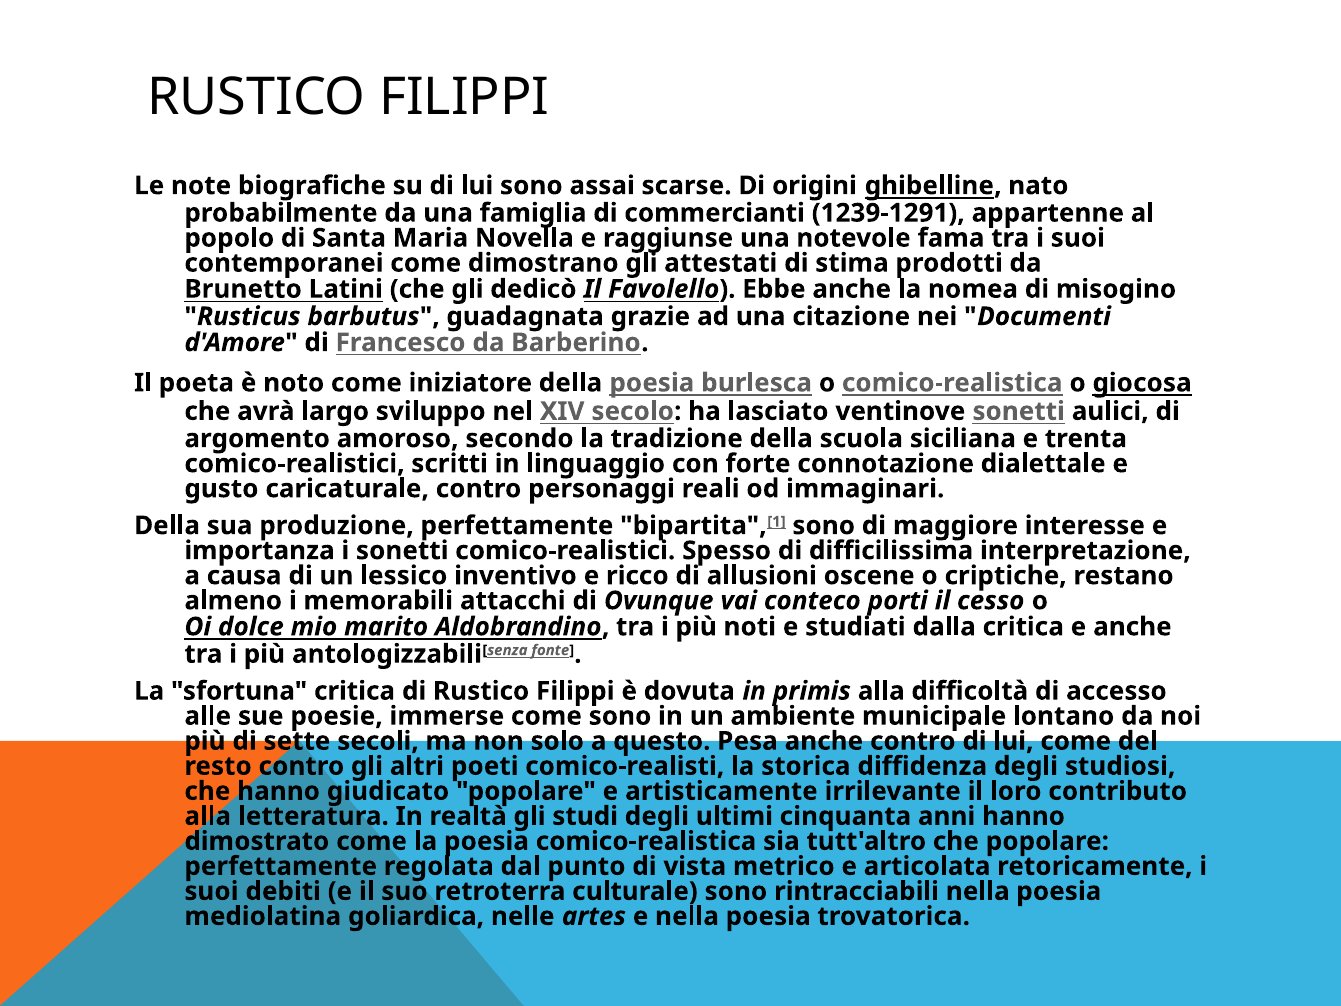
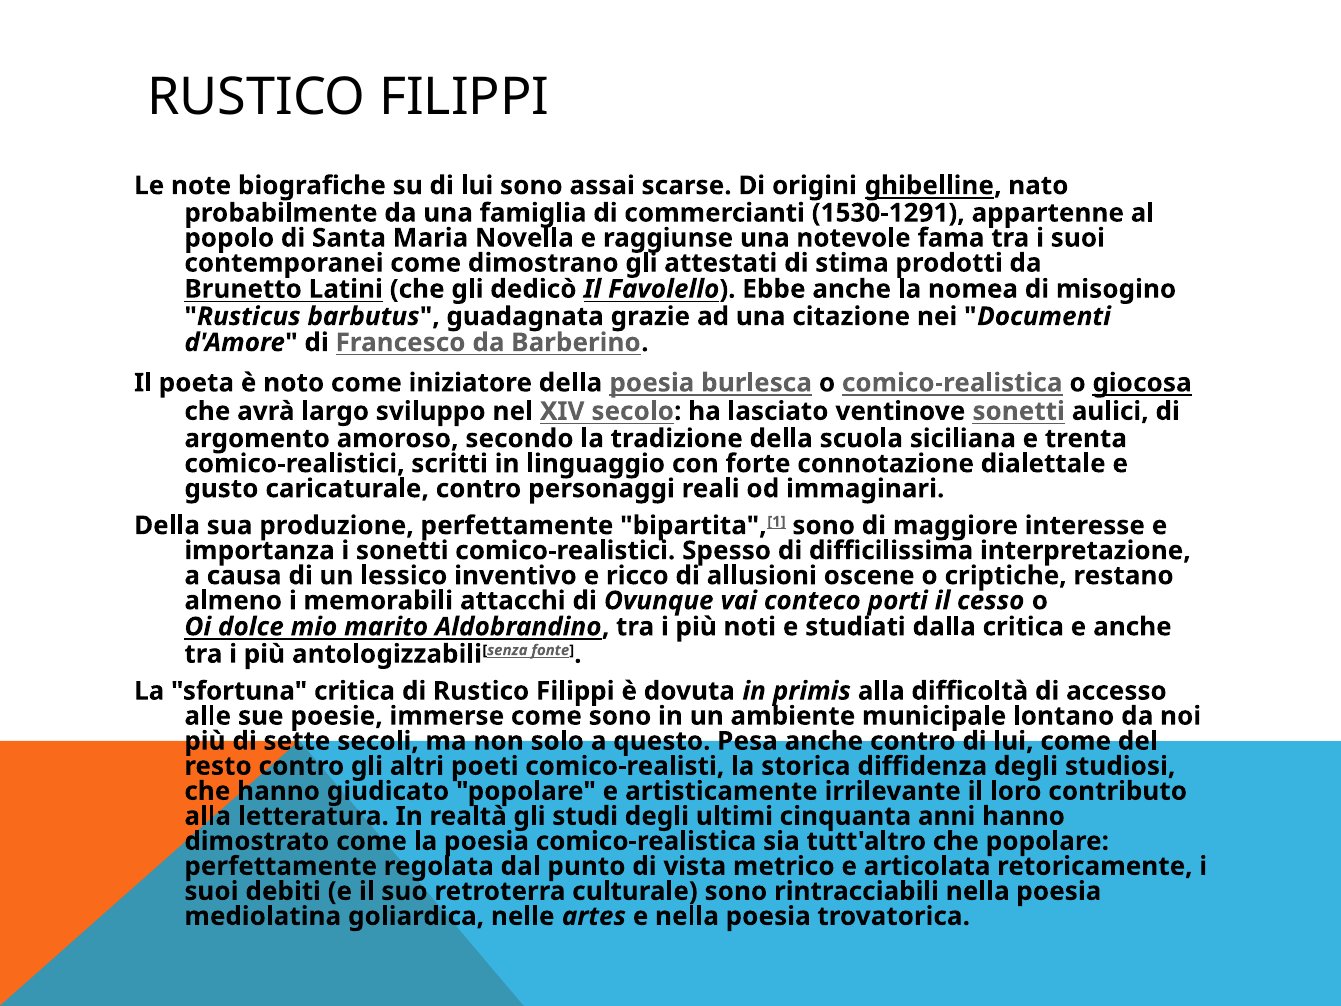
1239-1291: 1239-1291 -> 1530-1291
